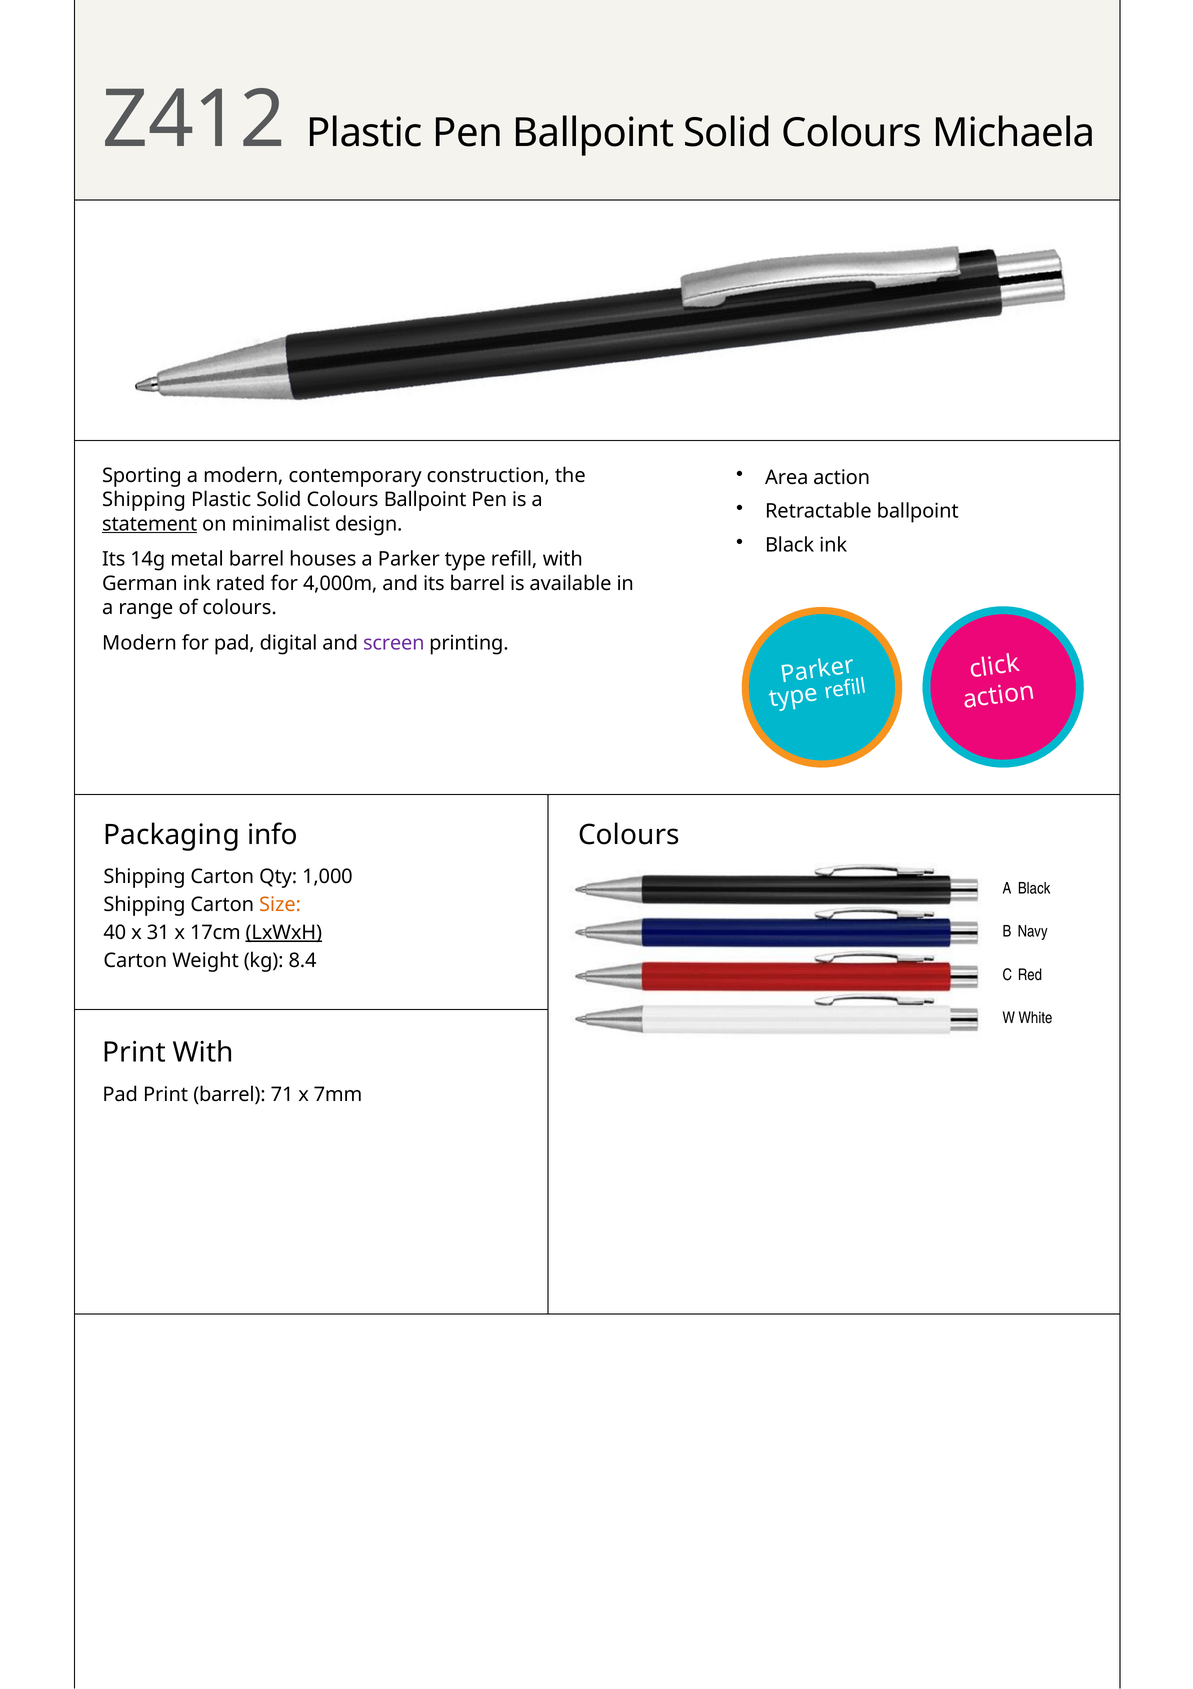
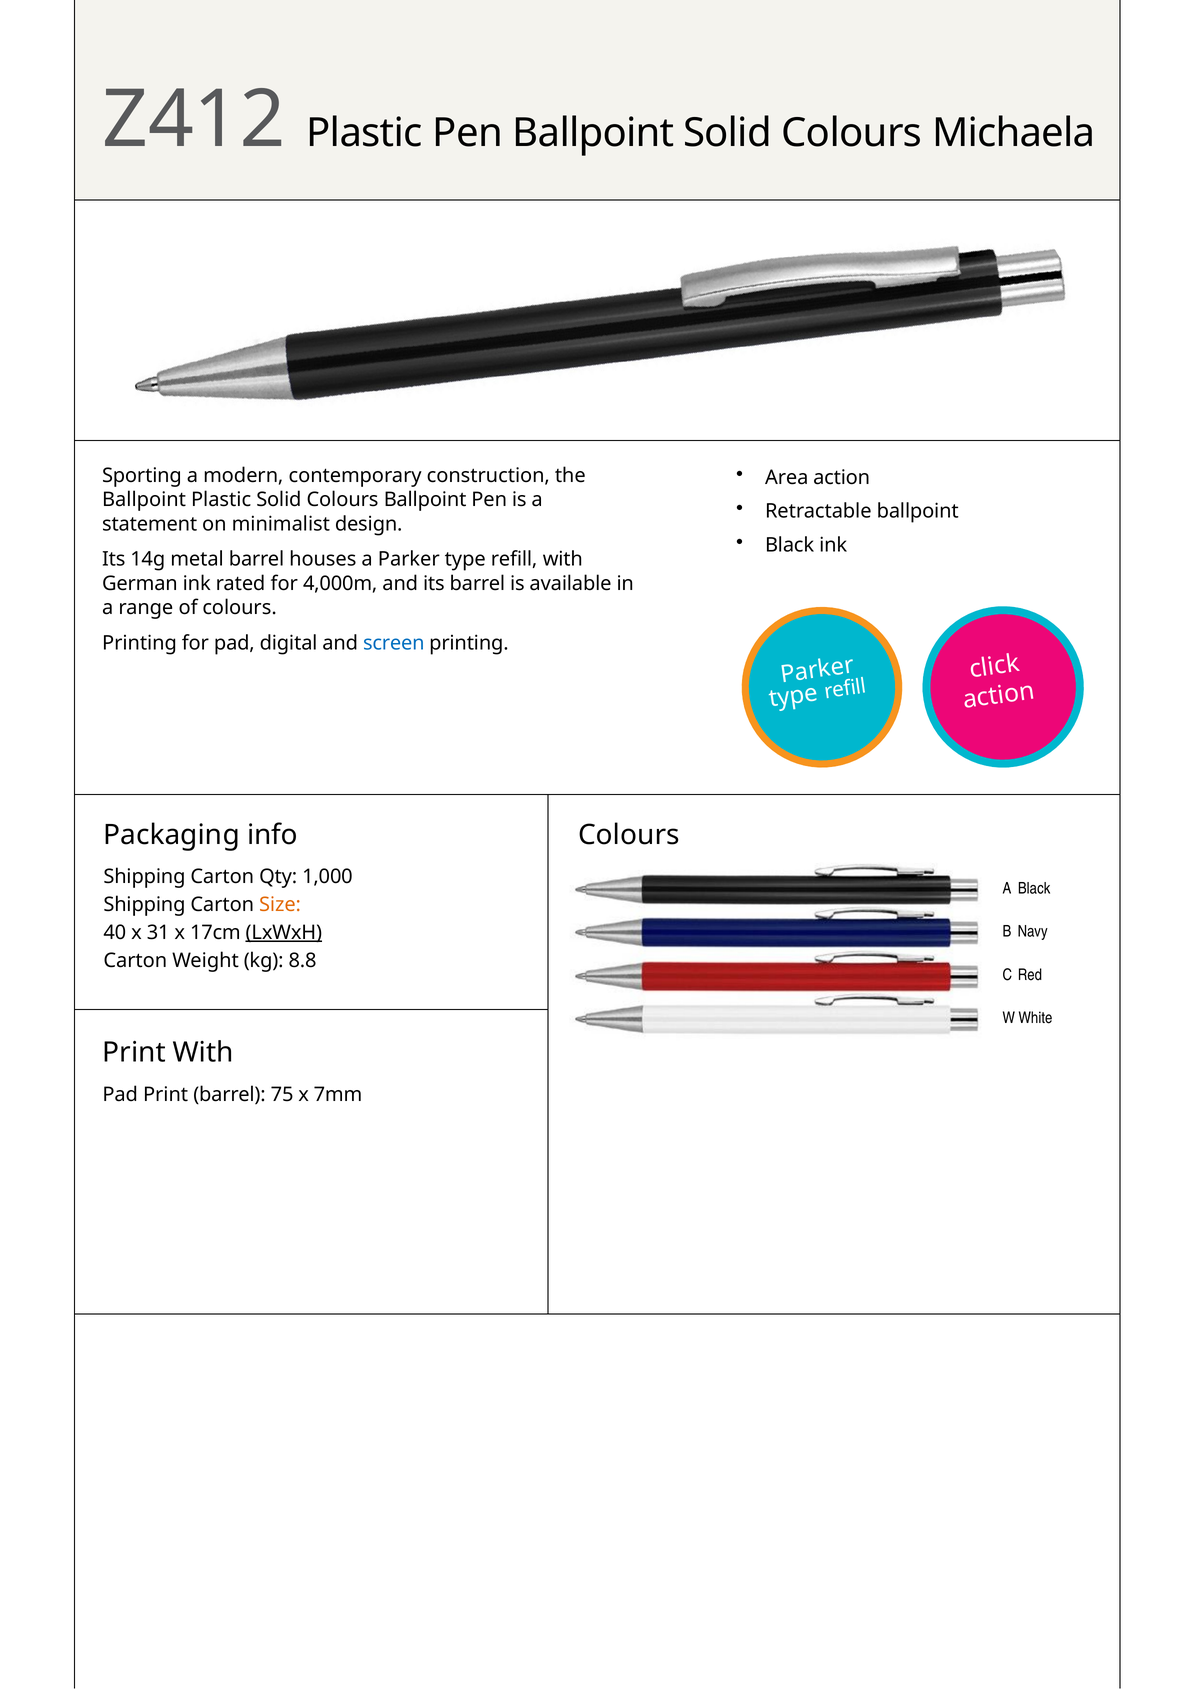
Shipping at (144, 500): Shipping -> Ballpoint
statement underline: present -> none
Modern at (139, 643): Modern -> Printing
screen colour: purple -> blue
8.4: 8.4 -> 8.8
71: 71 -> 75
